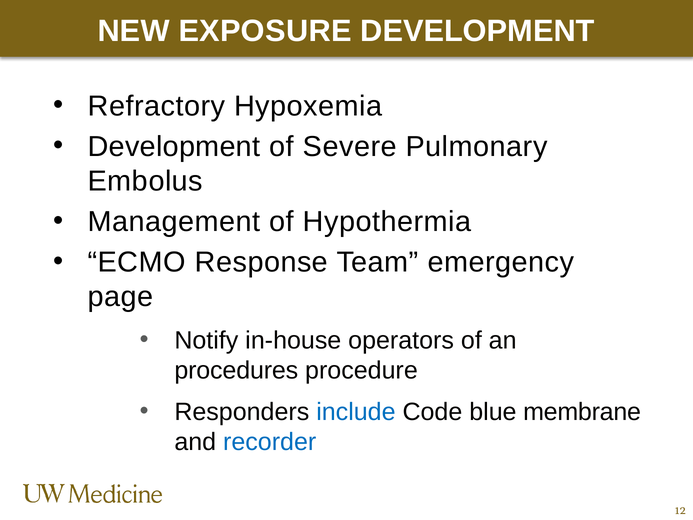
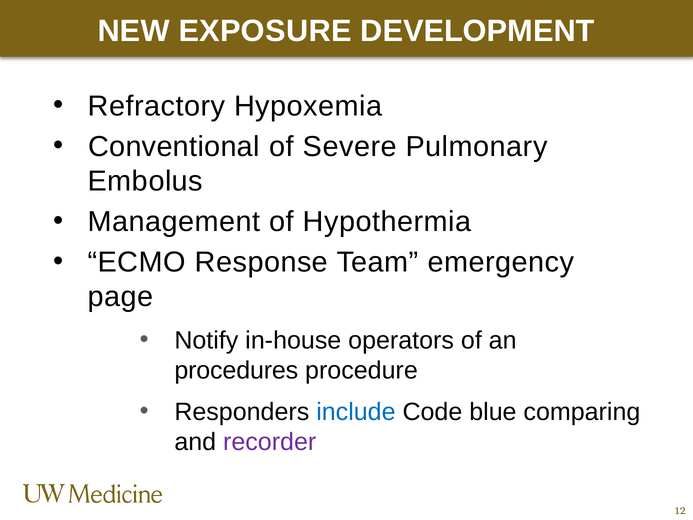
Development at (174, 146): Development -> Conventional
membrane: membrane -> comparing
recorder colour: blue -> purple
